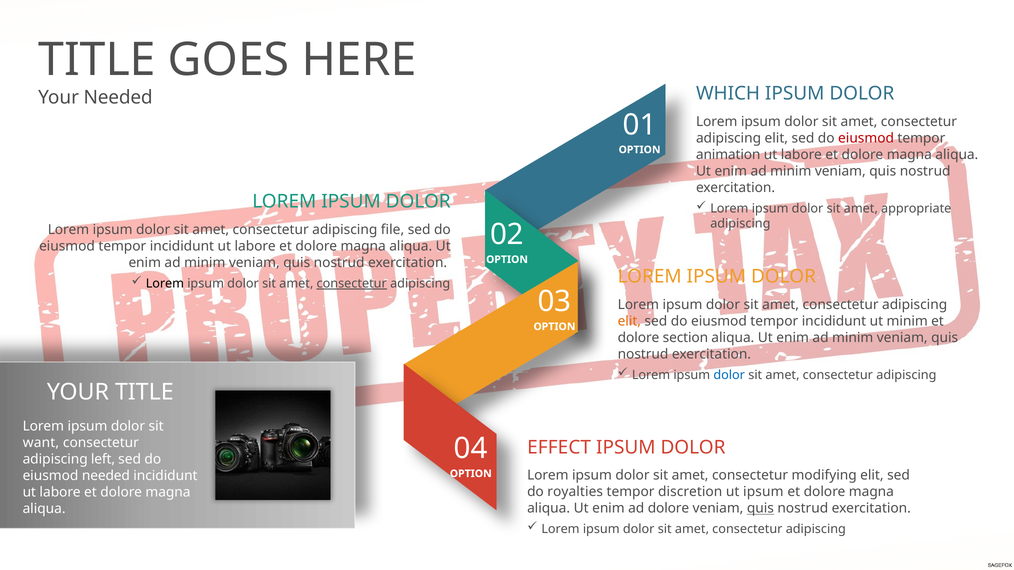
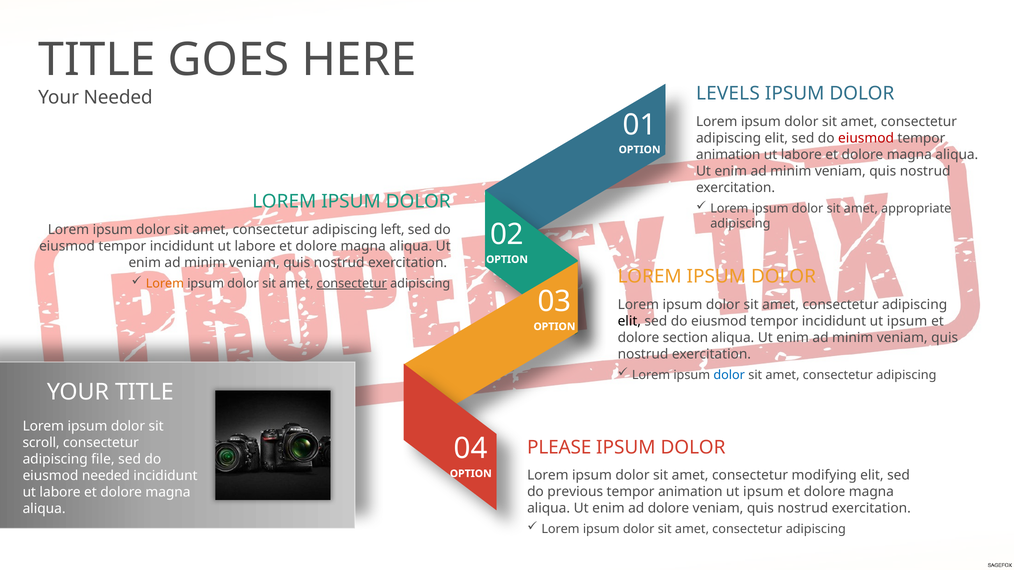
WHICH: WHICH -> LEVELS
file: file -> left
Lorem at (165, 284) colour: black -> orange
elit at (629, 321) colour: orange -> black
incididunt ut minim: minim -> ipsum
want: want -> scroll
EFFECT: EFFECT -> PLEASE
left: left -> file
royalties: royalties -> previous
discretion at (690, 492): discretion -> animation
quis at (760, 509) underline: present -> none
